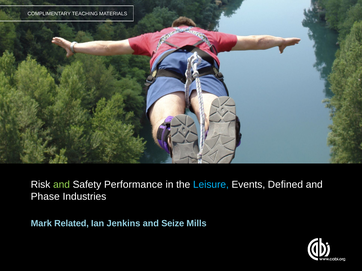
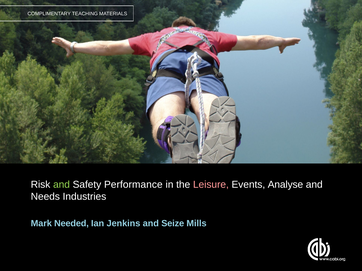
Leisure colour: light blue -> pink
Defined: Defined -> Analyse
Phase: Phase -> Needs
Related: Related -> Needed
